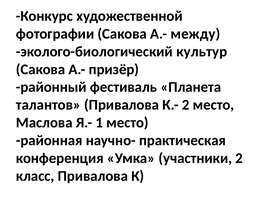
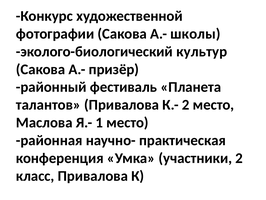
между: между -> школы
